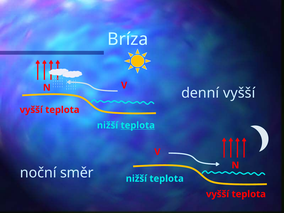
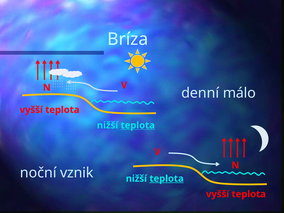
denní vyšší: vyšší -> málo
směr: směr -> vznik
teplota at (167, 179) underline: none -> present
